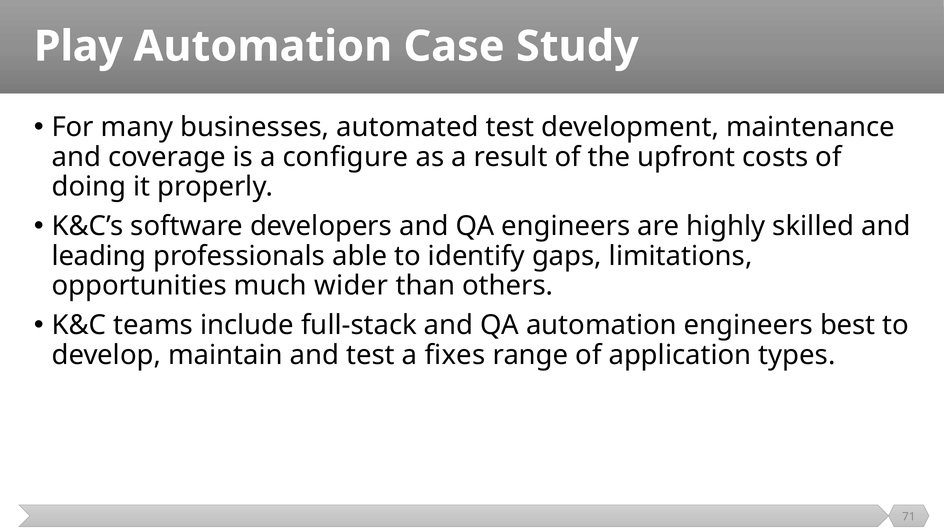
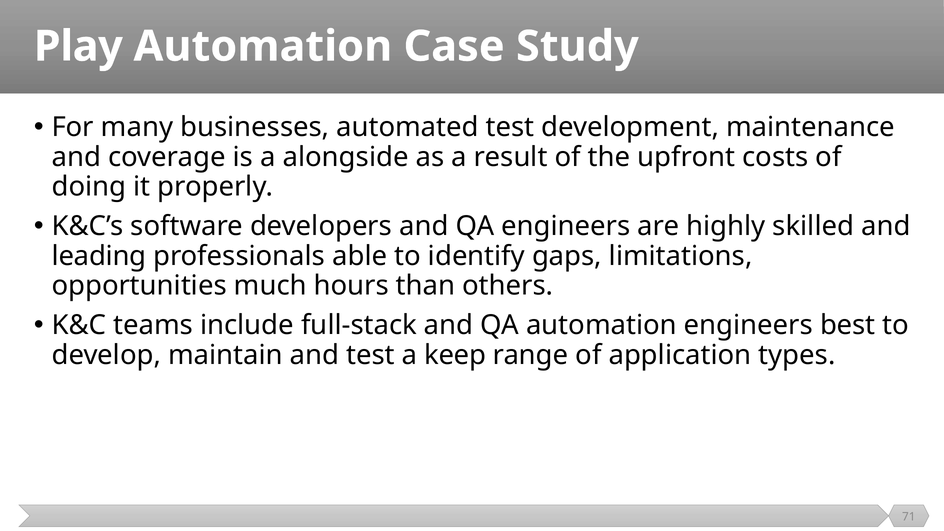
configure: configure -> alongside
wider: wider -> hours
fixes: fixes -> keep
